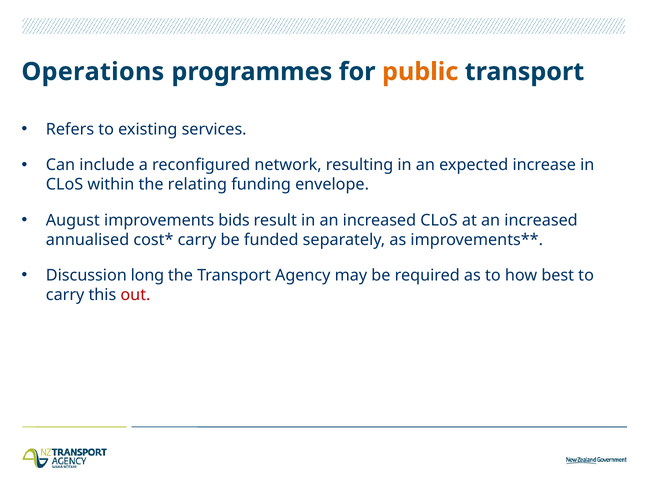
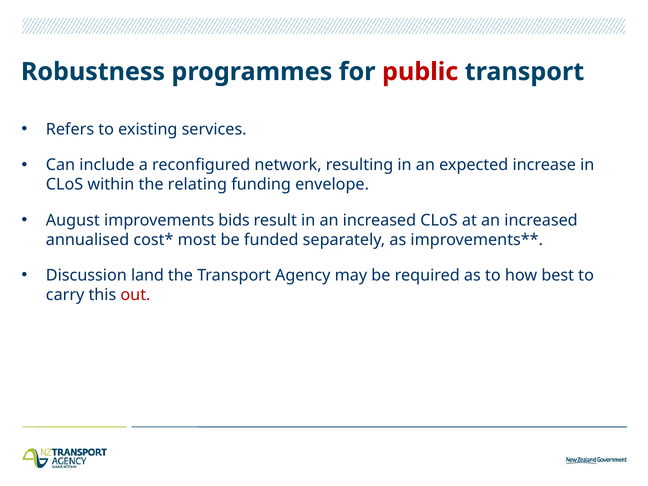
Operations: Operations -> Robustness
public colour: orange -> red
carry at (197, 240): carry -> most
long: long -> land
